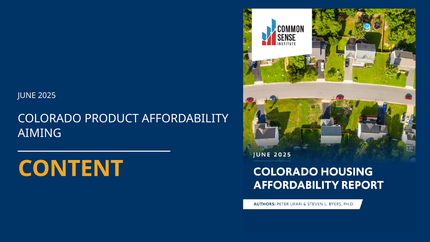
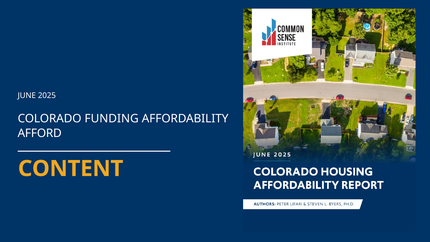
PRODUCT: PRODUCT -> FUNDING
AIMING: AIMING -> AFFORD
